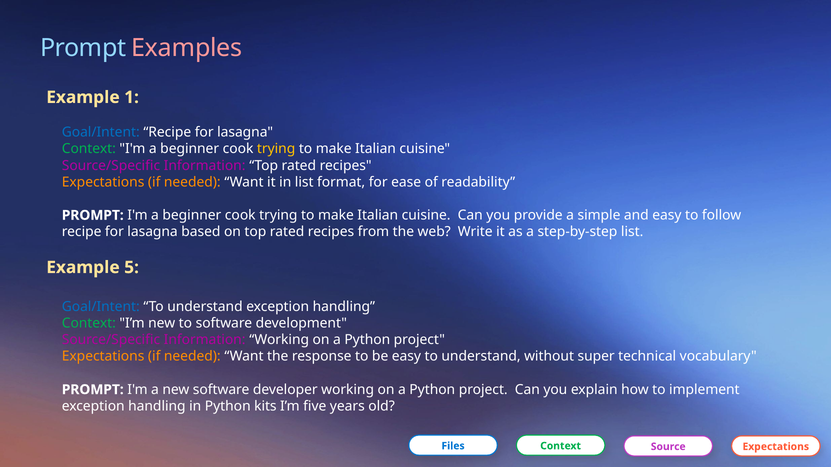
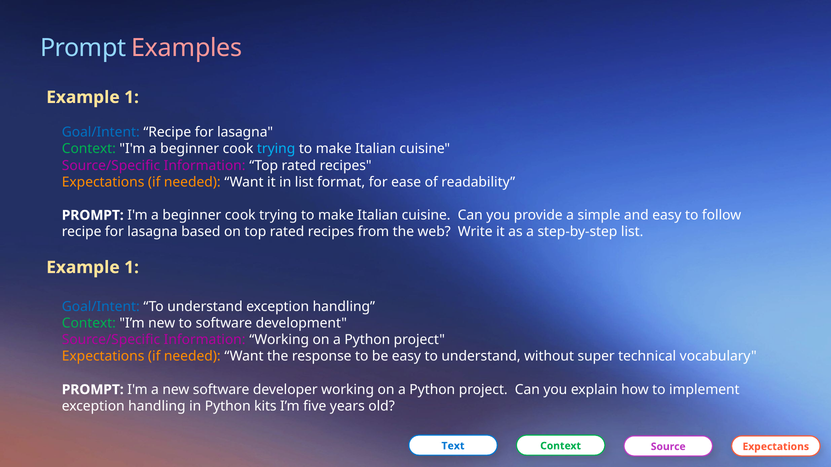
trying at (276, 149) colour: yellow -> light blue
5 at (132, 268): 5 -> 1
Files: Files -> Text
